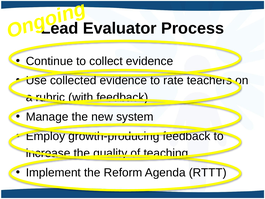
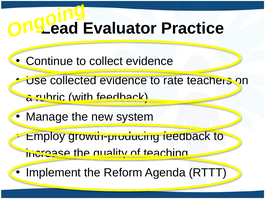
Process: Process -> Practice
